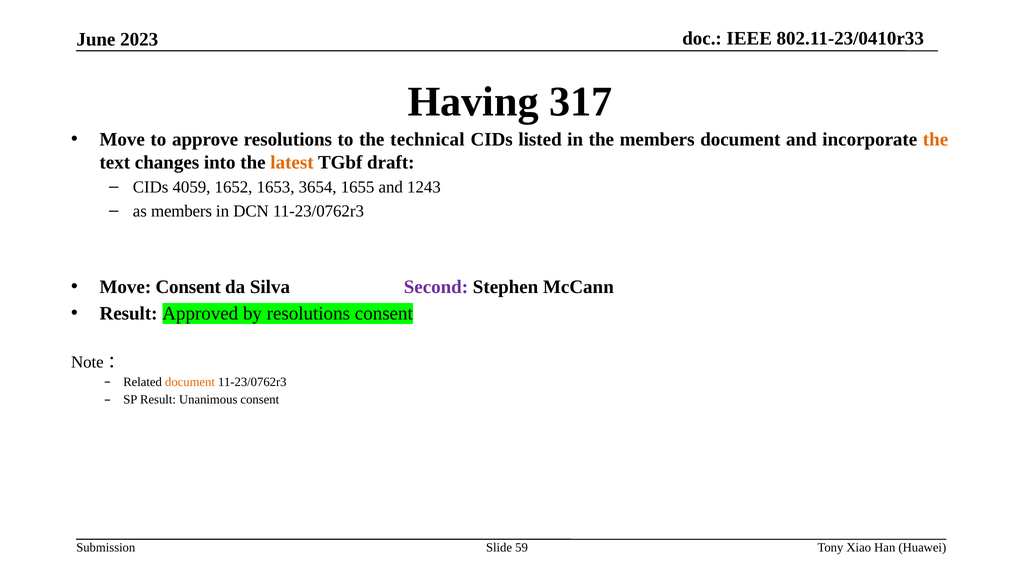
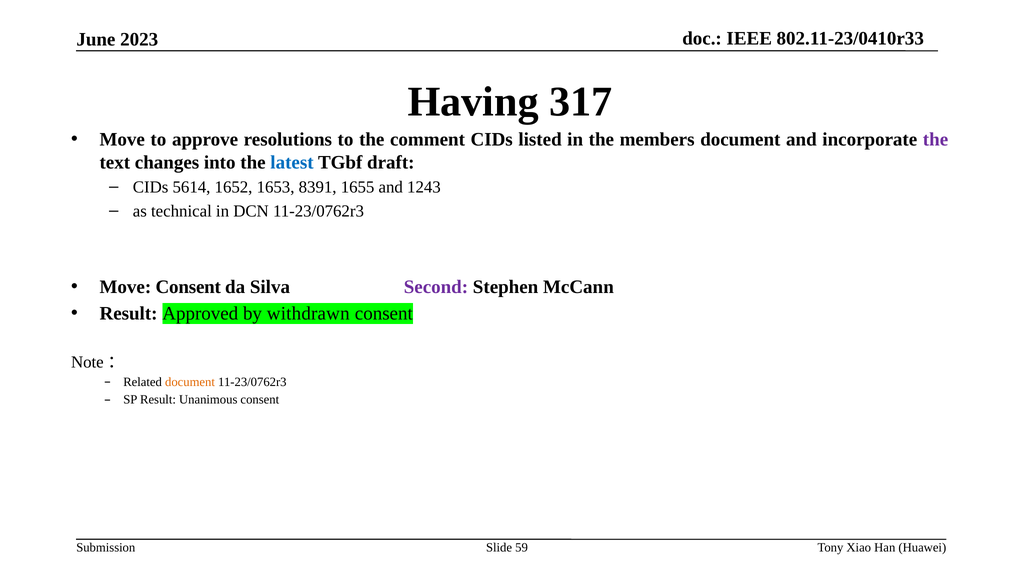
technical: technical -> comment
the at (936, 140) colour: orange -> purple
latest colour: orange -> blue
4059: 4059 -> 5614
3654: 3654 -> 8391
as members: members -> technical
by resolutions: resolutions -> withdrawn
